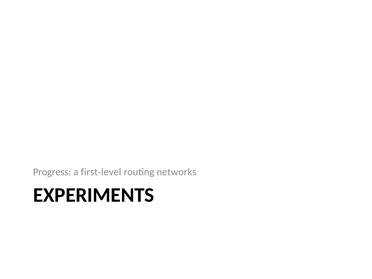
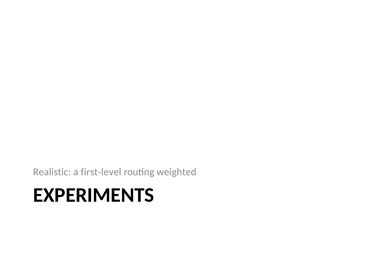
Progress: Progress -> Realistic
networks: networks -> weighted
